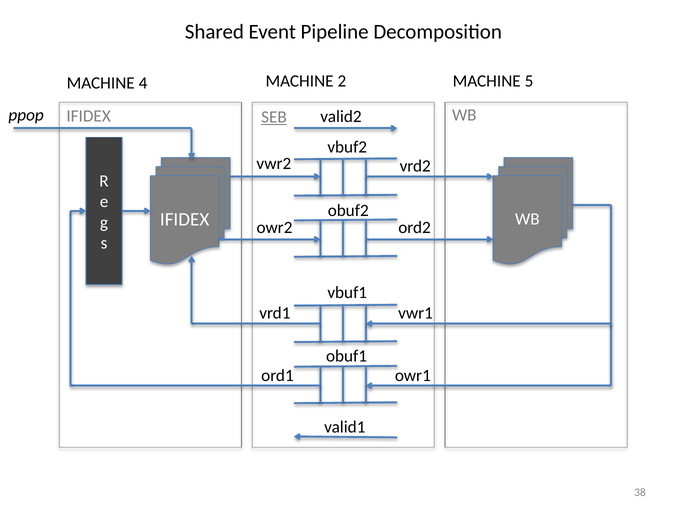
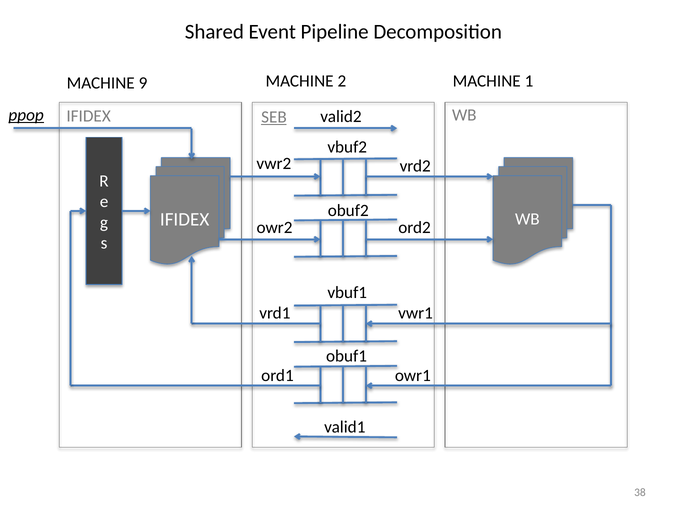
4: 4 -> 9
5: 5 -> 1
ppop underline: none -> present
